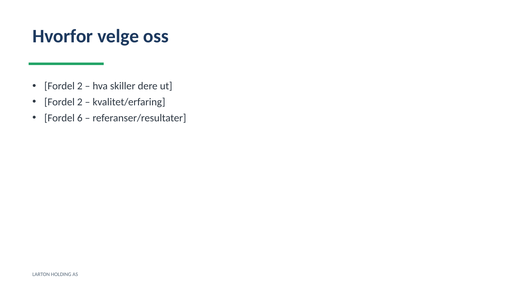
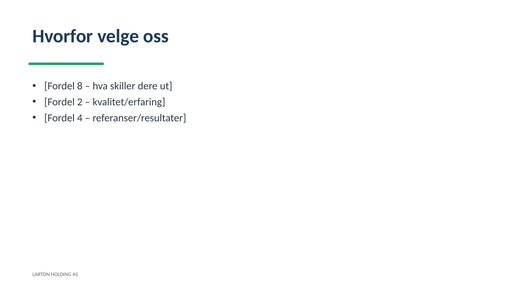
2 at (80, 86): 2 -> 8
6: 6 -> 4
